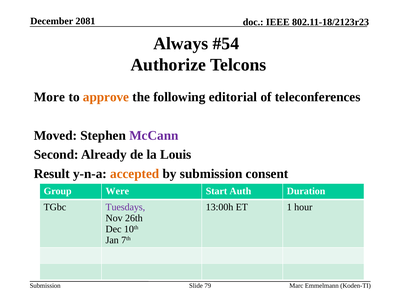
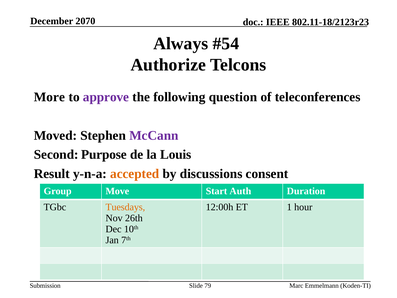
2081: 2081 -> 2070
approve colour: orange -> purple
editorial: editorial -> question
Already: Already -> Purpose
by submission: submission -> discussions
Were: Were -> Move
Tuesdays colour: purple -> orange
13:00h: 13:00h -> 12:00h
